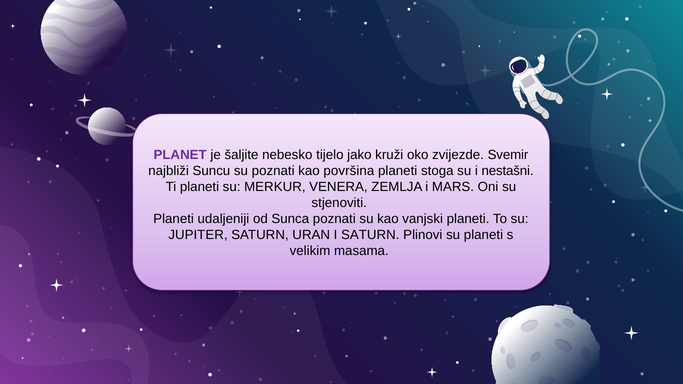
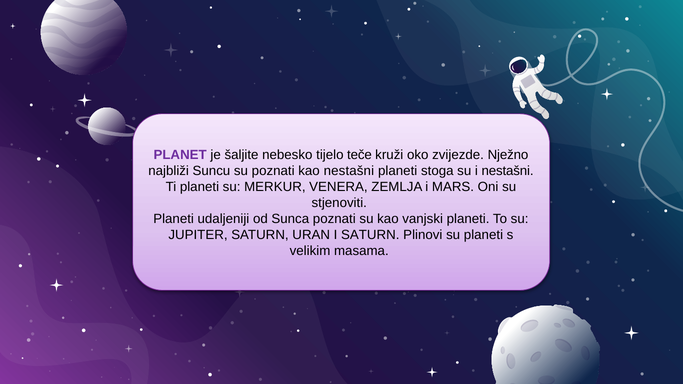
jako: jako -> teče
Svemir: Svemir -> Nježno
površina at (349, 171): površina -> nestašni
